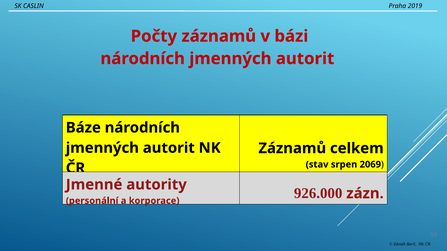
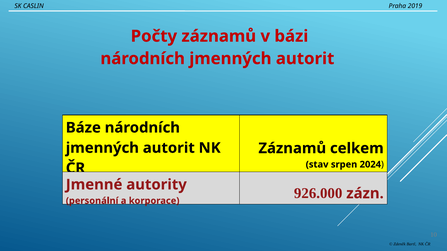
2069: 2069 -> 2024
